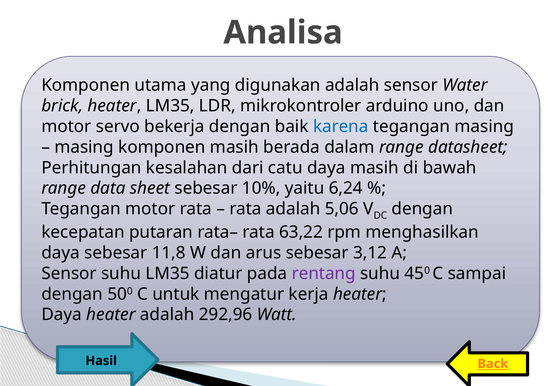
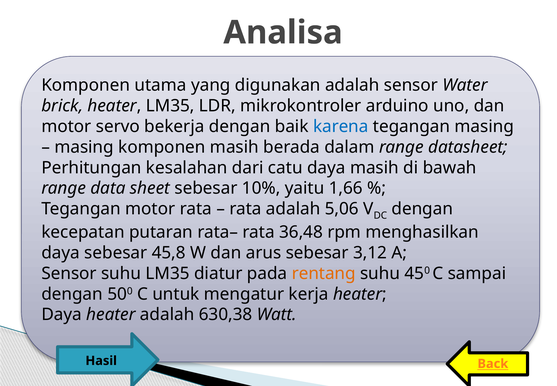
6,24: 6,24 -> 1,66
63,22: 63,22 -> 36,48
11,8: 11,8 -> 45,8
rentang colour: purple -> orange
292,96: 292,96 -> 630,38
